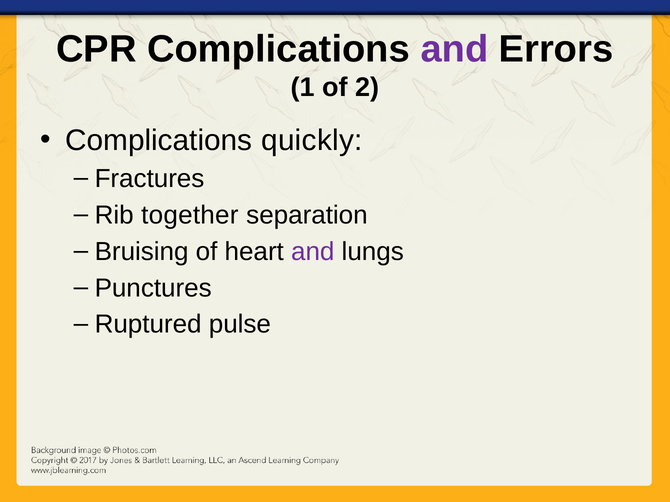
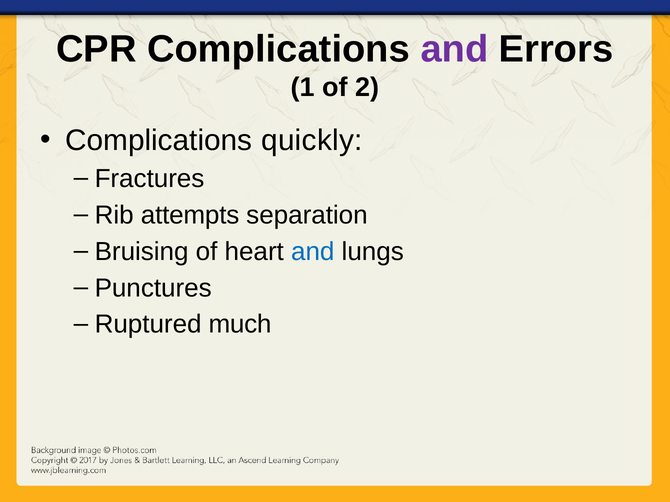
together: together -> attempts
and at (313, 252) colour: purple -> blue
pulse: pulse -> much
